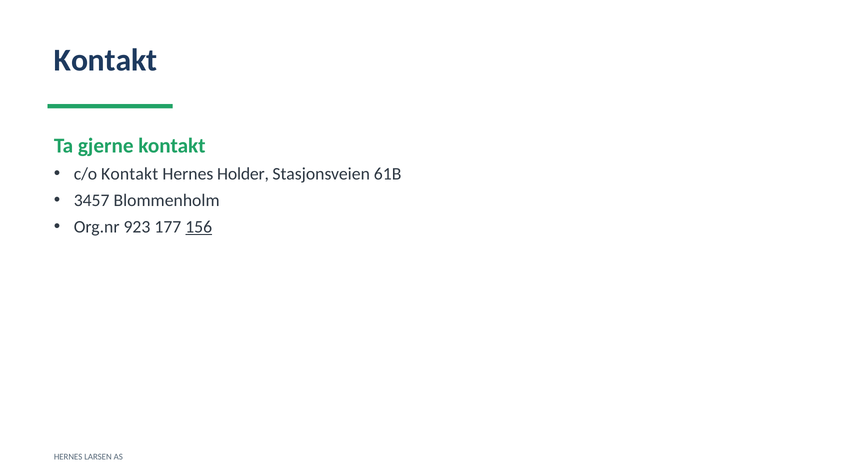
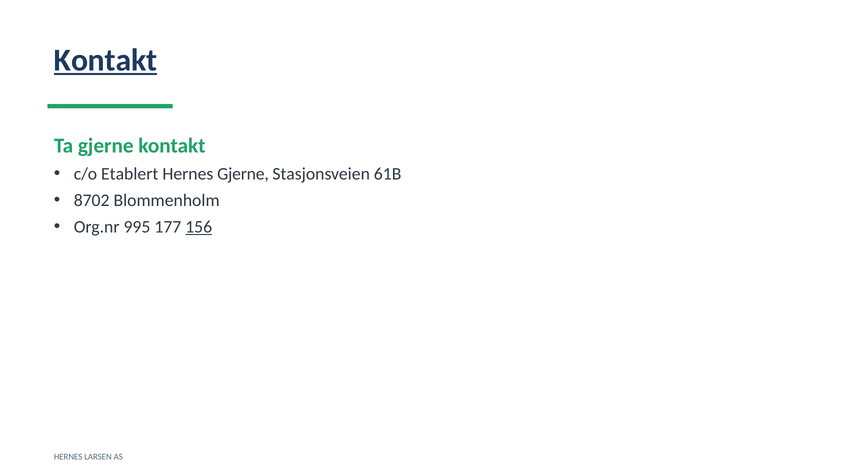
Kontakt at (106, 60) underline: none -> present
c/o Kontakt: Kontakt -> Etablert
Hernes Holder: Holder -> Gjerne
3457: 3457 -> 8702
923: 923 -> 995
